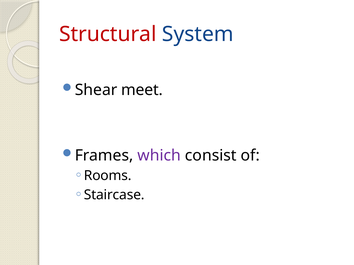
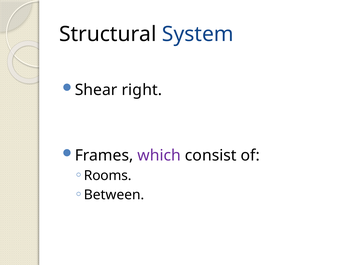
Structural colour: red -> black
meet: meet -> right
Staircase: Staircase -> Between
